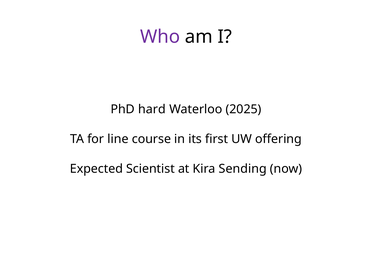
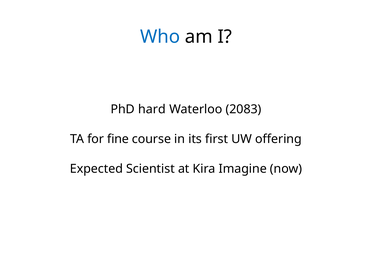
Who colour: purple -> blue
2025: 2025 -> 2083
line: line -> fine
Sending: Sending -> Imagine
